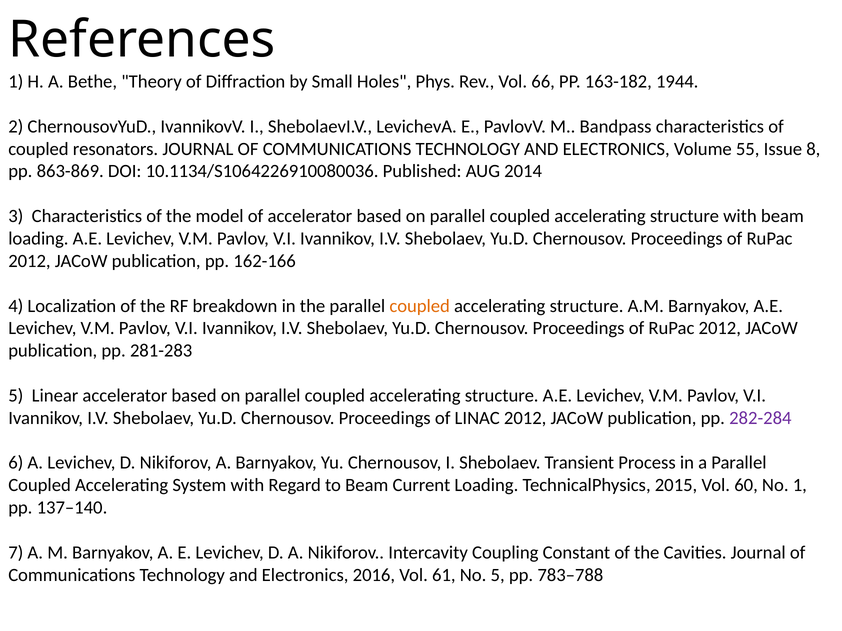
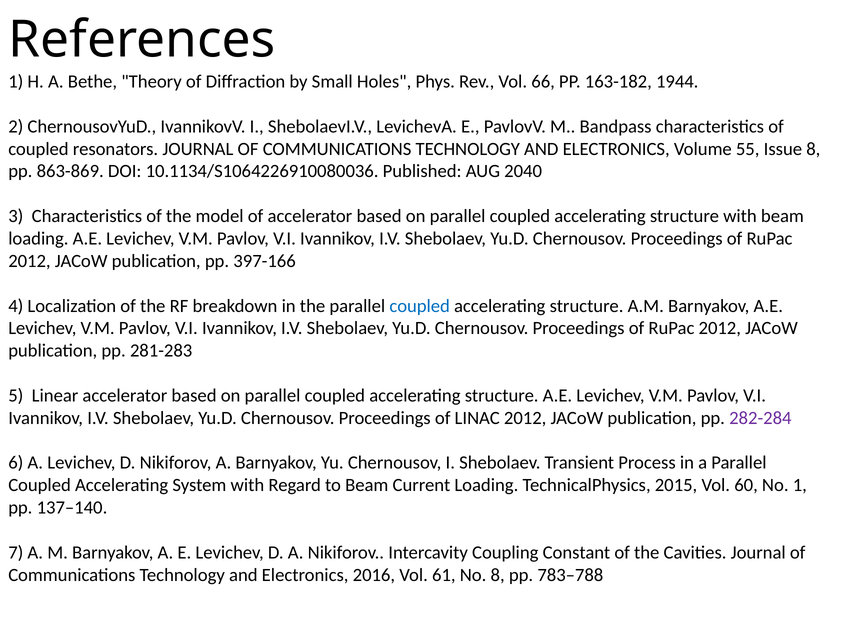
2014: 2014 -> 2040
162-166: 162-166 -> 397-166
coupled at (420, 306) colour: orange -> blue
No 5: 5 -> 8
